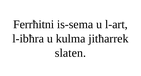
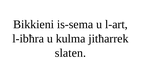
Ferrħitni: Ferrħitni -> Bikkieni
